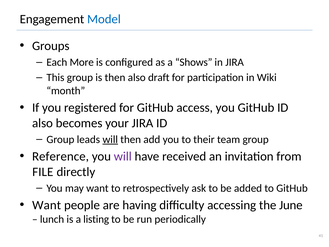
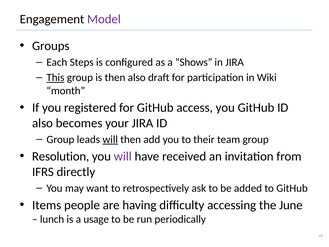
Model colour: blue -> purple
More: More -> Steps
This underline: none -> present
Reference: Reference -> Resolution
FILE: FILE -> IFRS
Want at (47, 205): Want -> Items
listing: listing -> usage
